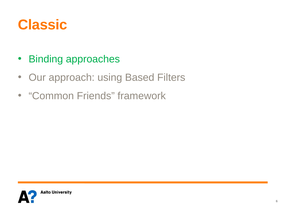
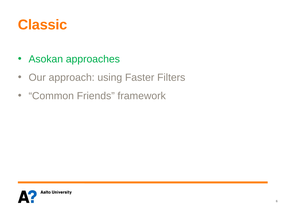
Binding: Binding -> Asokan
Based: Based -> Faster
